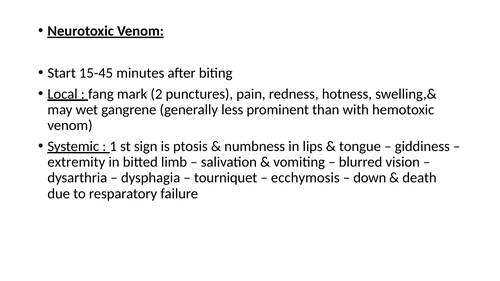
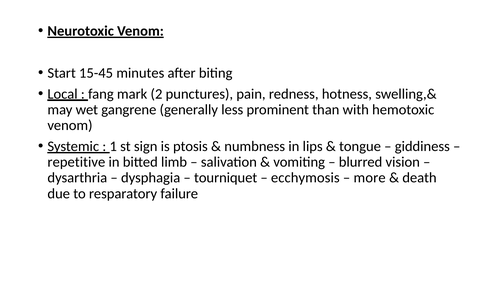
extremity: extremity -> repetitive
down: down -> more
